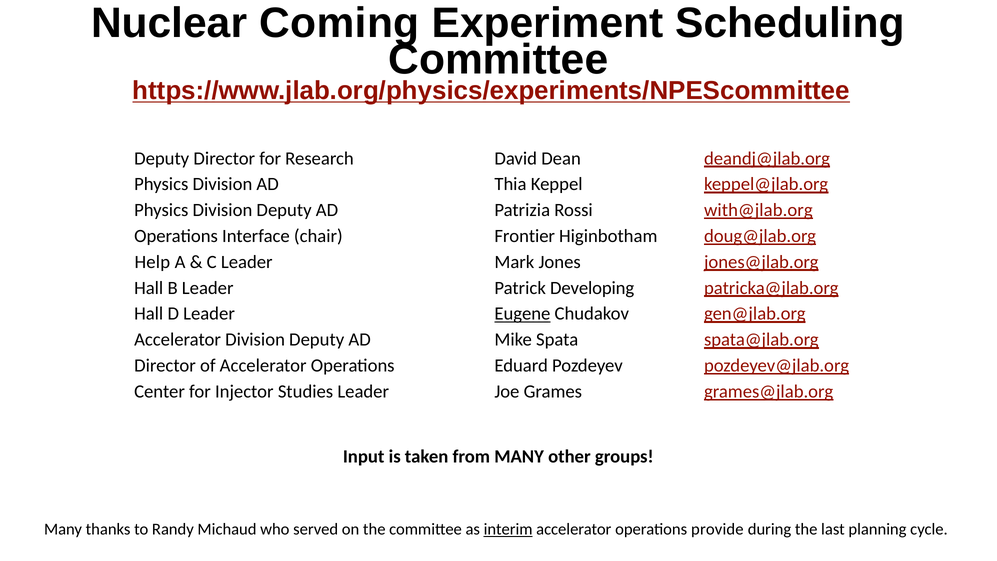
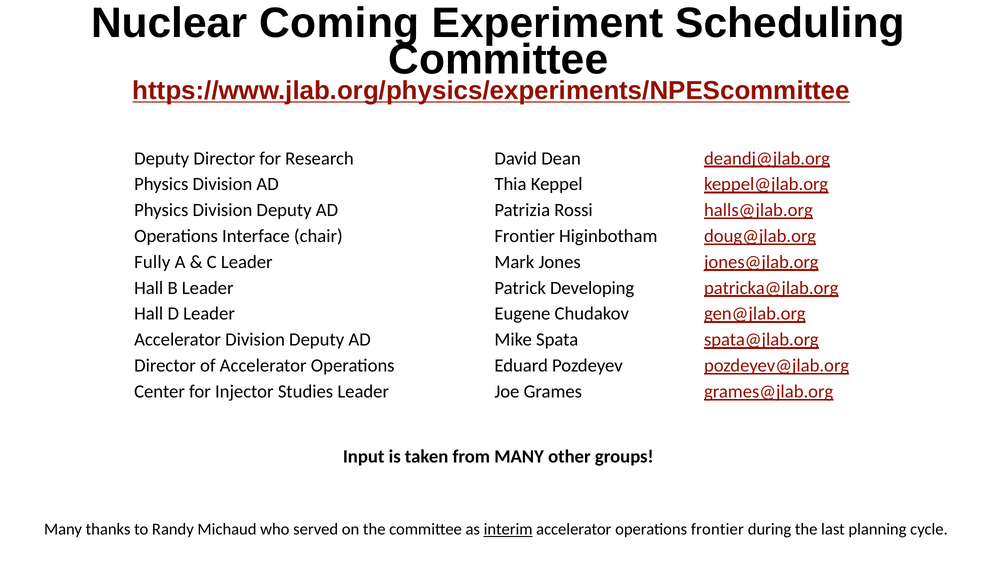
with@jlab.org: with@jlab.org -> halls@jlab.org
Help: Help -> Fully
Eugene underline: present -> none
operations provide: provide -> frontier
